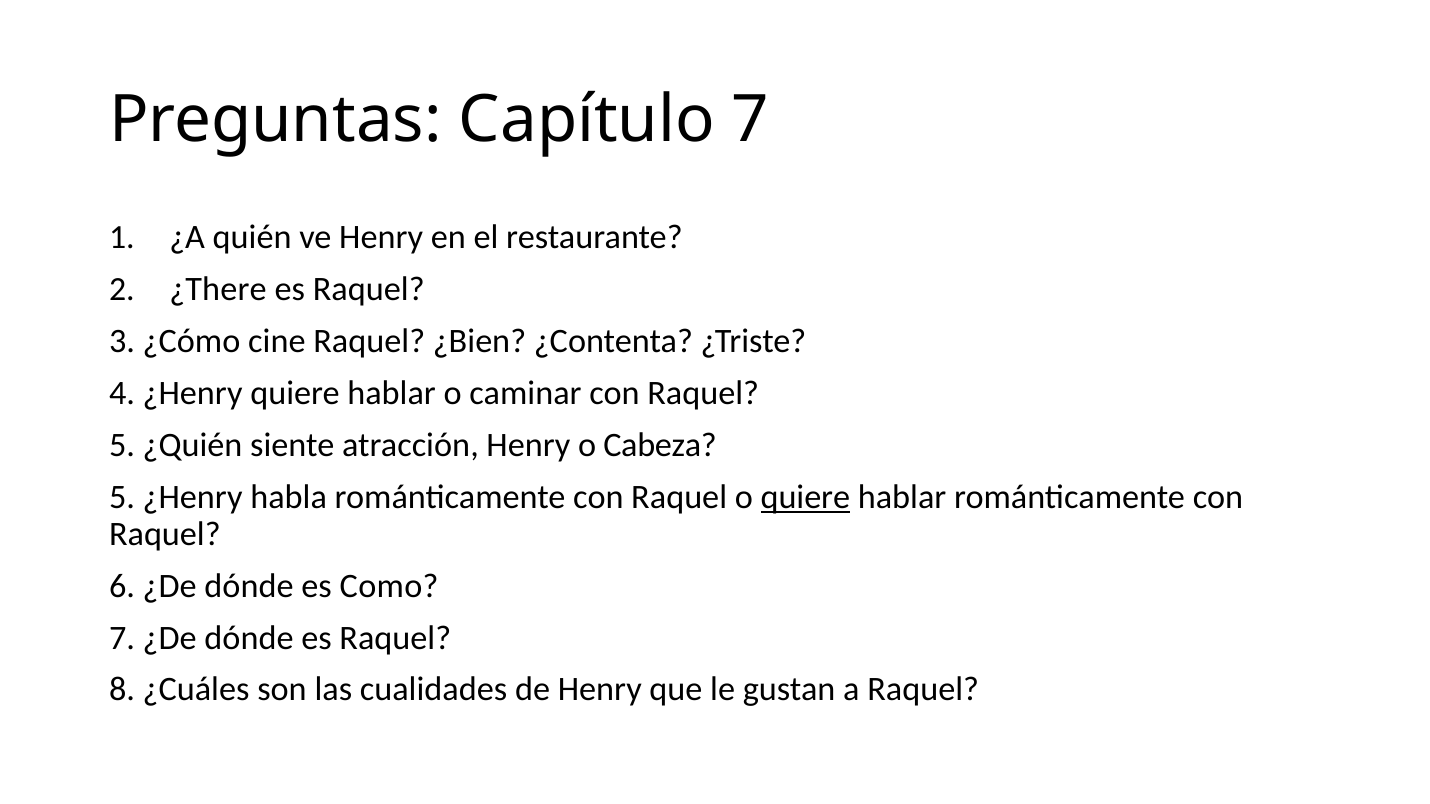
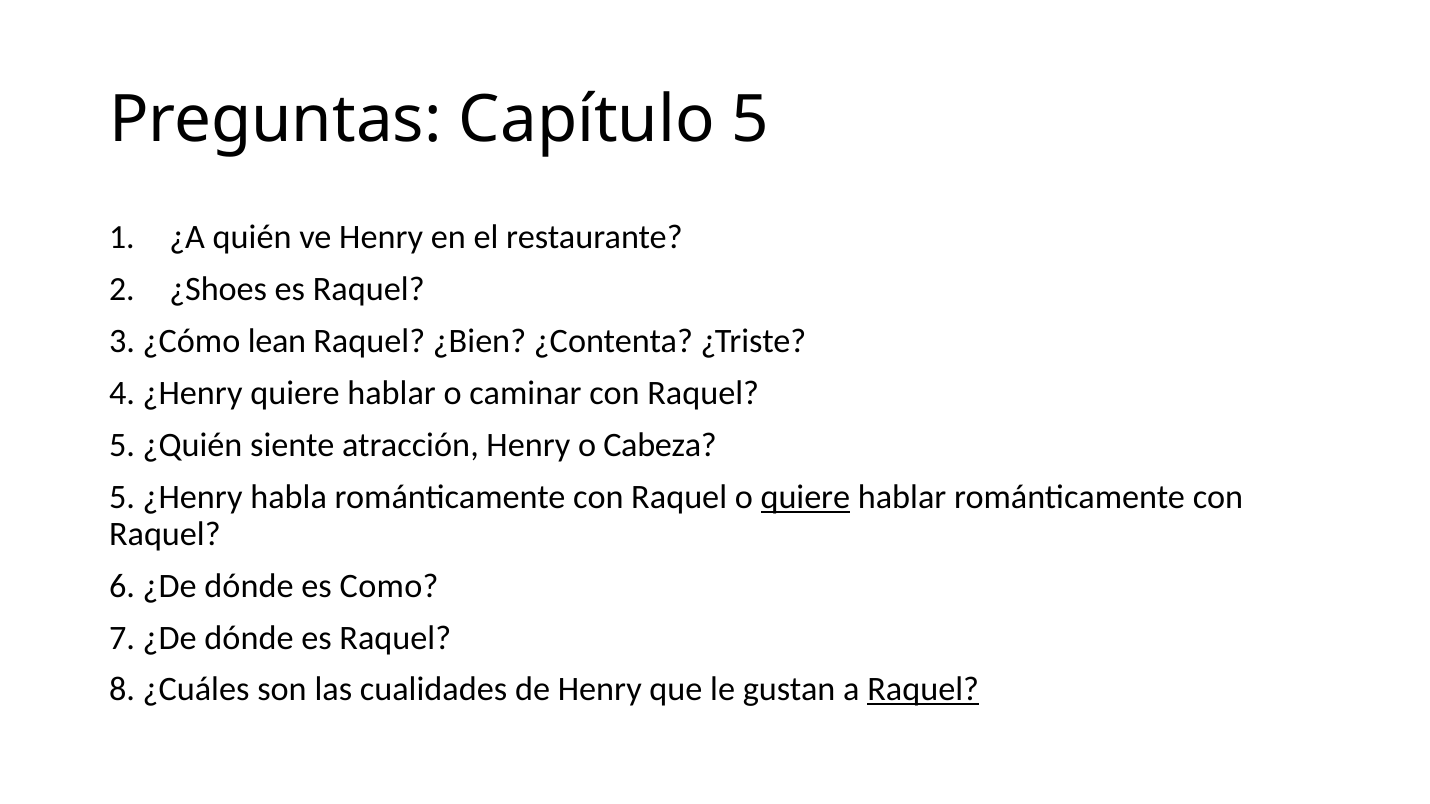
Capítulo 7: 7 -> 5
¿There: ¿There -> ¿Shoes
cine: cine -> lean
Raquel at (923, 690) underline: none -> present
